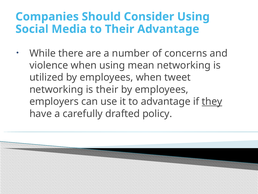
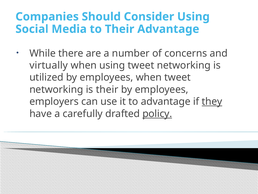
violence: violence -> virtually
using mean: mean -> tweet
policy underline: none -> present
